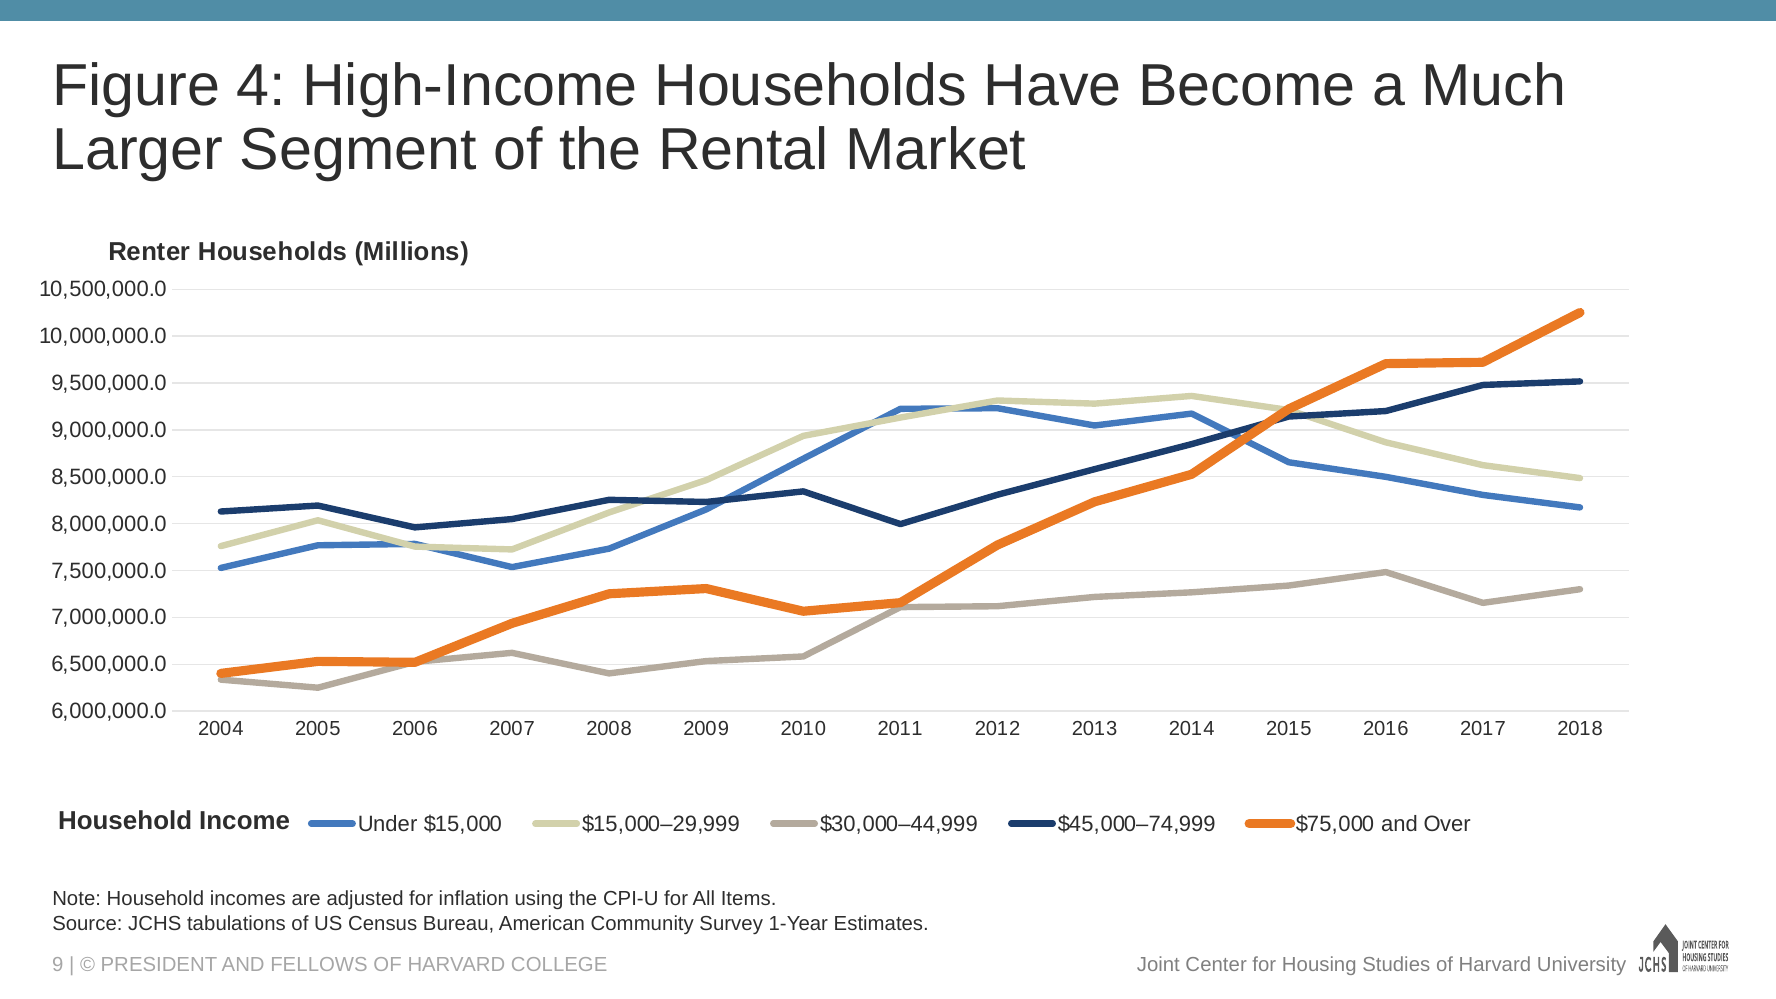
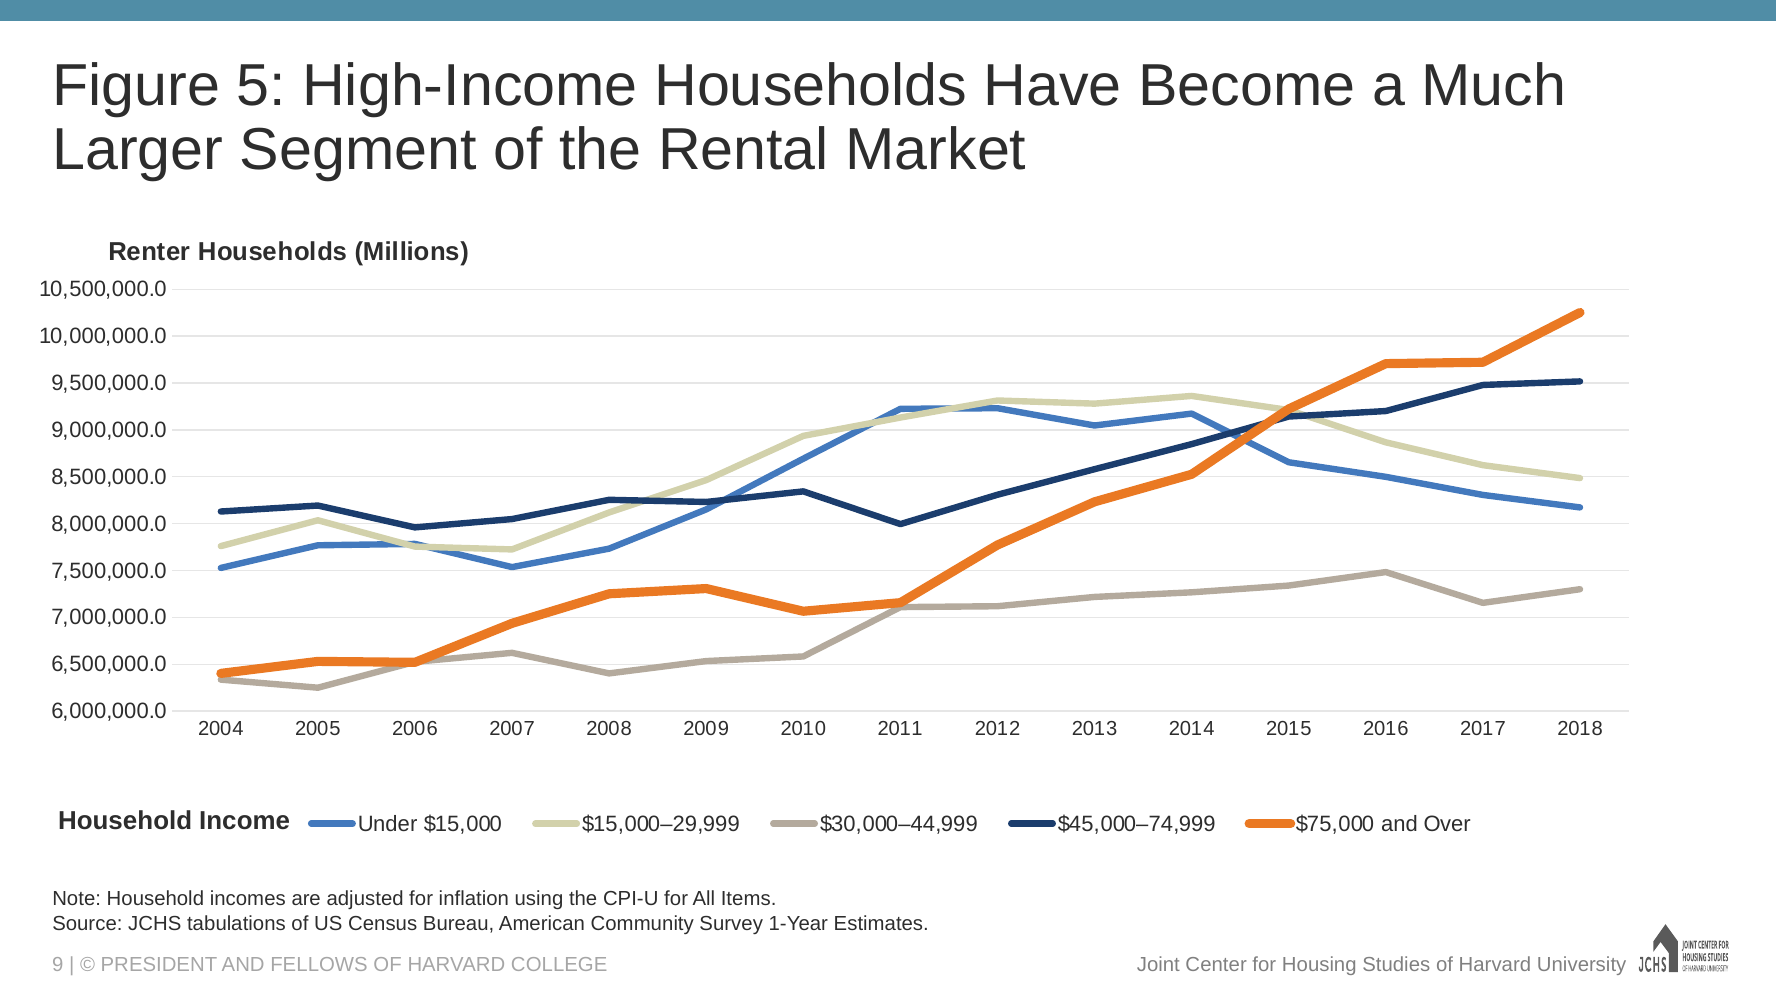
4: 4 -> 5
